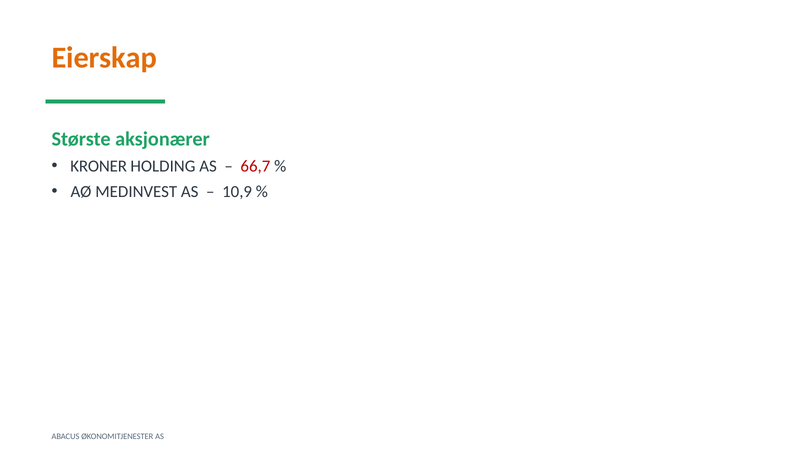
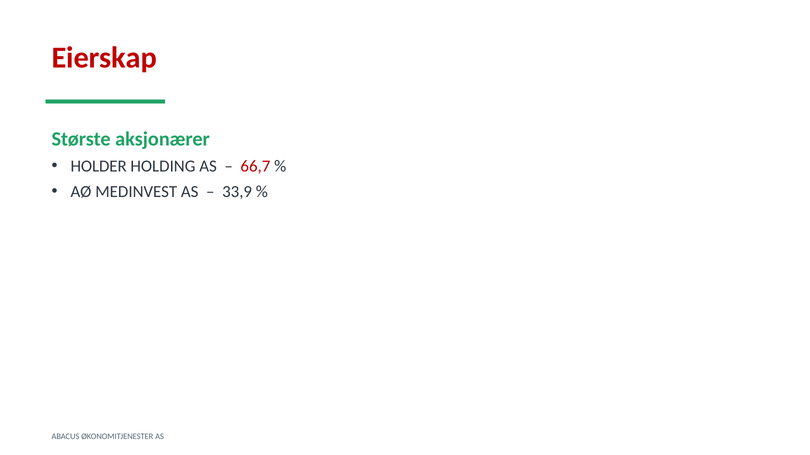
Eierskap colour: orange -> red
KRONER: KRONER -> HOLDER
10,9: 10,9 -> 33,9
